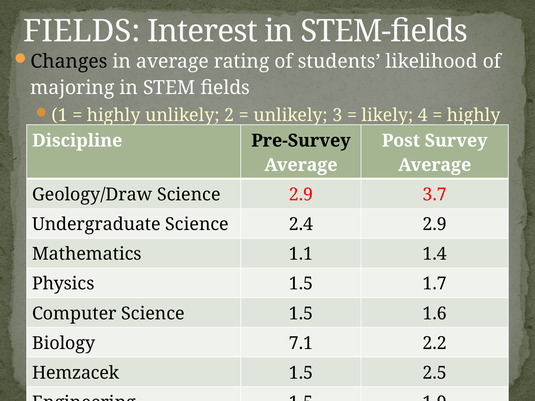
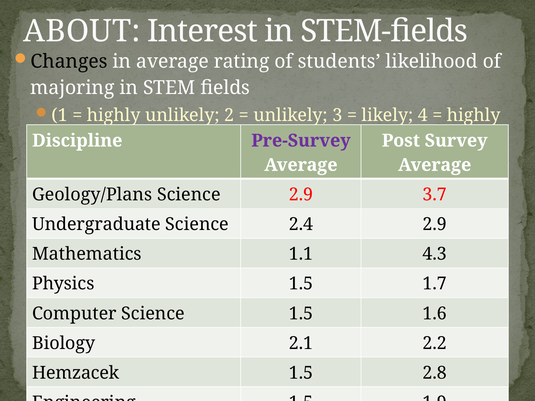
FIELDS at (82, 31): FIELDS -> ABOUT
Pre-Survey colour: black -> purple
Geology/Draw: Geology/Draw -> Geology/Plans
1.4: 1.4 -> 4.3
7.1: 7.1 -> 2.1
2.5: 2.5 -> 2.8
